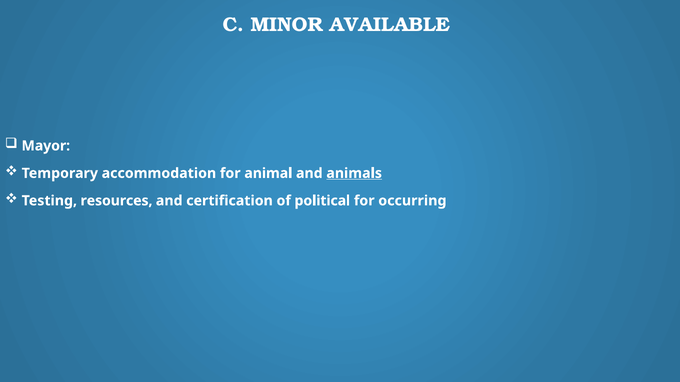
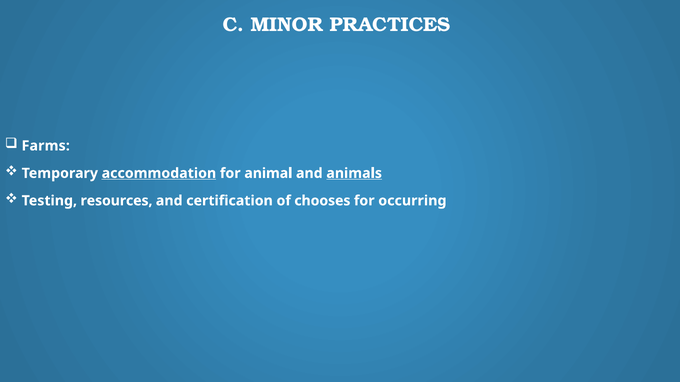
AVAILABLE: AVAILABLE -> PRACTICES
Mayor: Mayor -> Farms
accommodation underline: none -> present
political: political -> chooses
